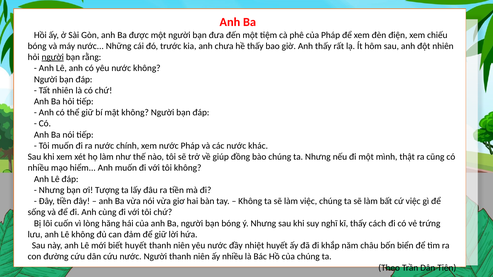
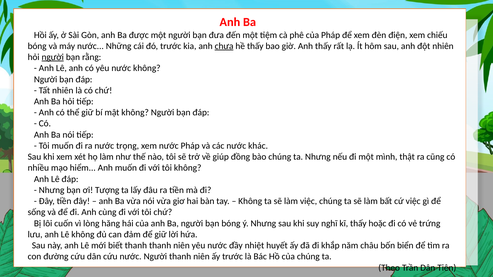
chưa underline: none -> present
chính: chính -> trọng
cách: cách -> hoặc
biết huyết: huyết -> thanh
ấy nhiều: nhiều -> trước
